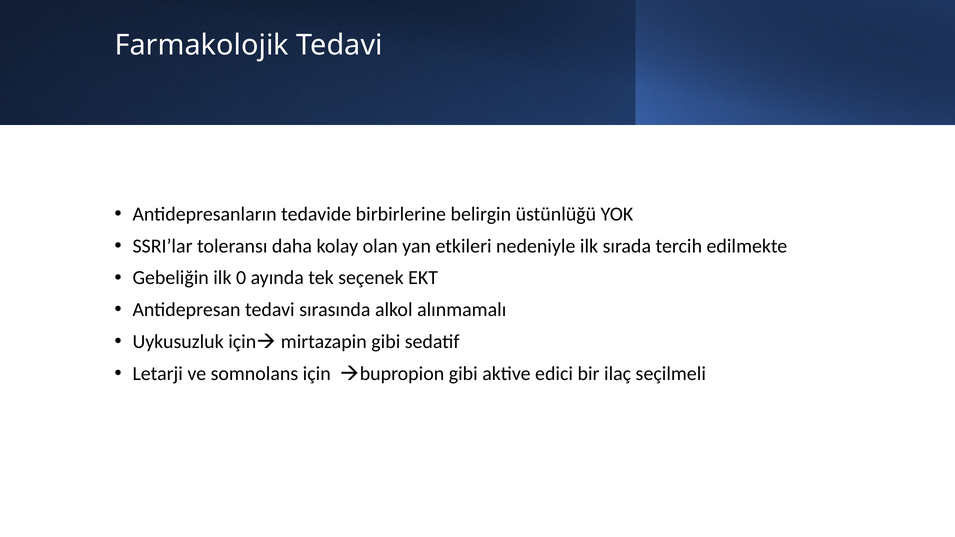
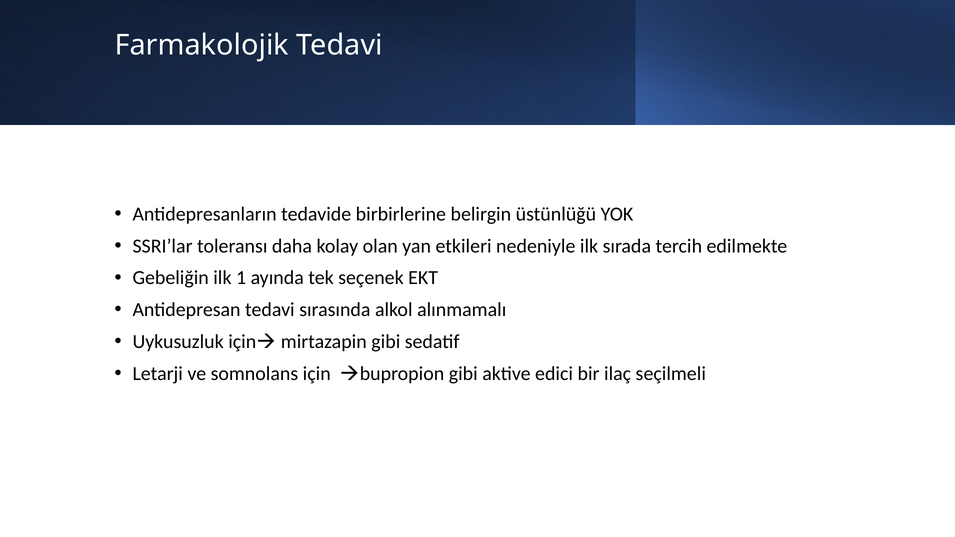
0: 0 -> 1
